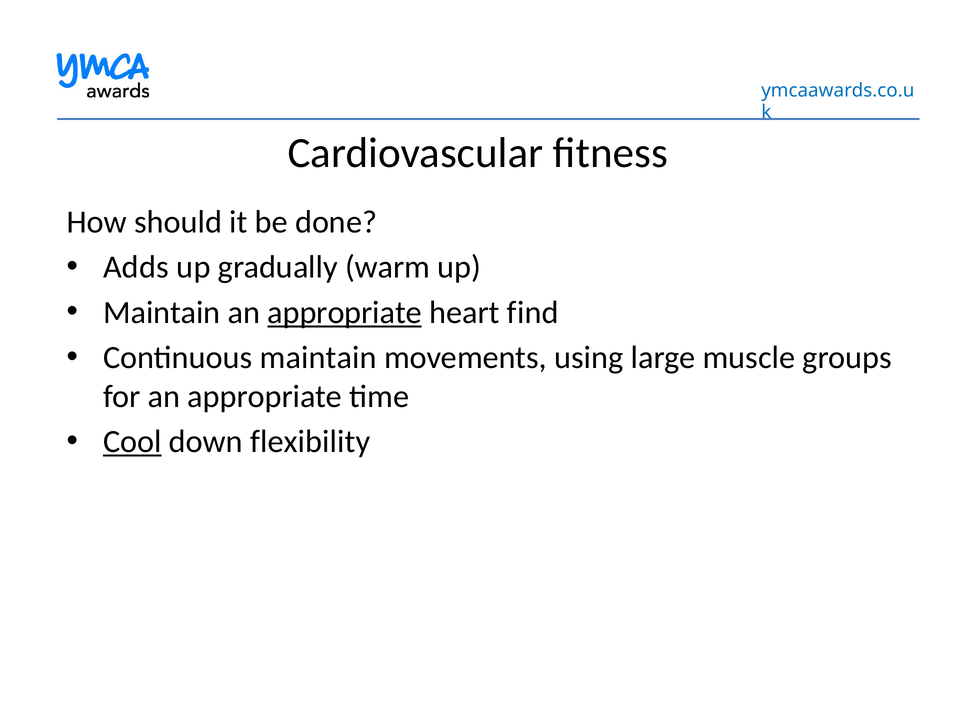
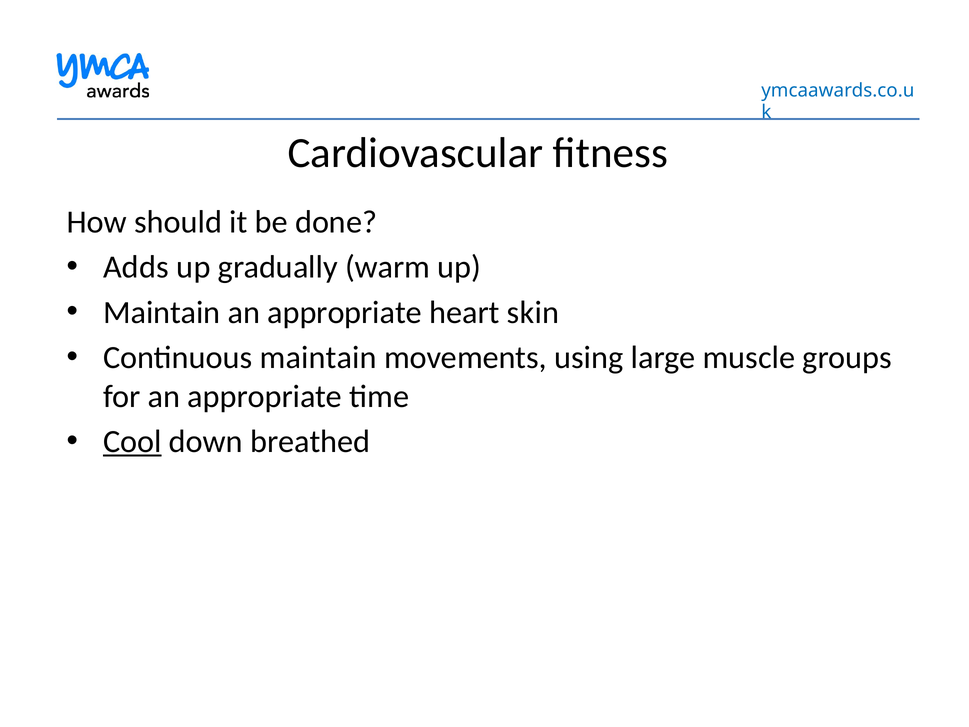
appropriate at (345, 312) underline: present -> none
find: find -> skin
flexibility: flexibility -> breathed
